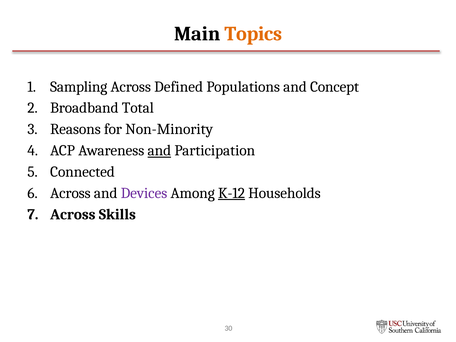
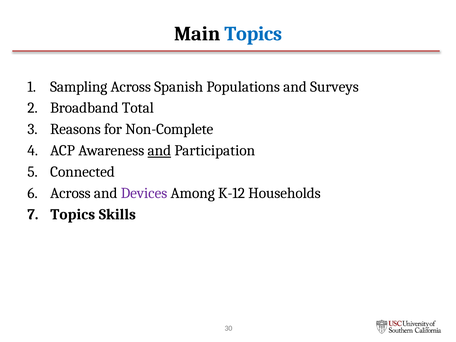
Topics at (253, 34) colour: orange -> blue
Defined: Defined -> Spanish
Concept: Concept -> Surveys
Non-Minority: Non-Minority -> Non-Complete
K-12 underline: present -> none
Across at (73, 214): Across -> Topics
